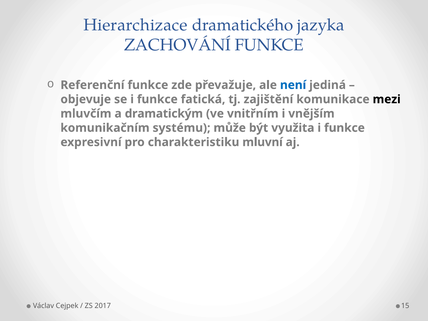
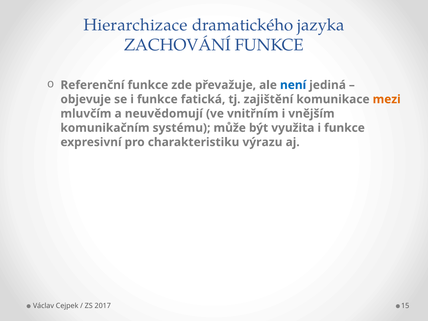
mezi colour: black -> orange
dramatickým: dramatickým -> neuvědomují
mluvní: mluvní -> výrazu
